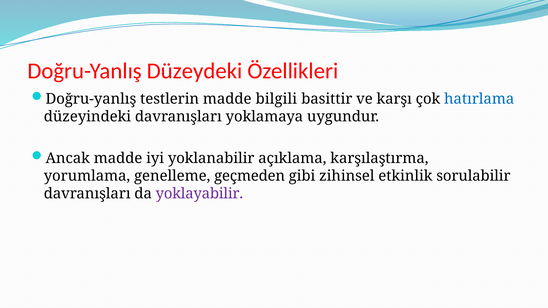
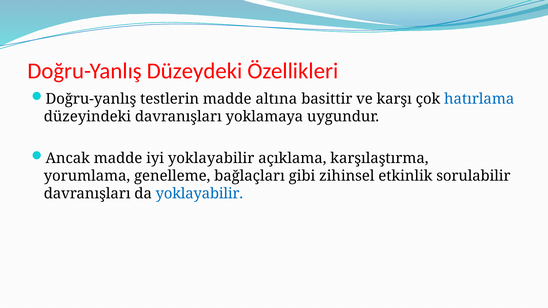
bilgili: bilgili -> altına
iyi yoklanabilir: yoklanabilir -> yoklayabilir
geçmeden: geçmeden -> bağlaçları
yoklayabilir at (199, 194) colour: purple -> blue
